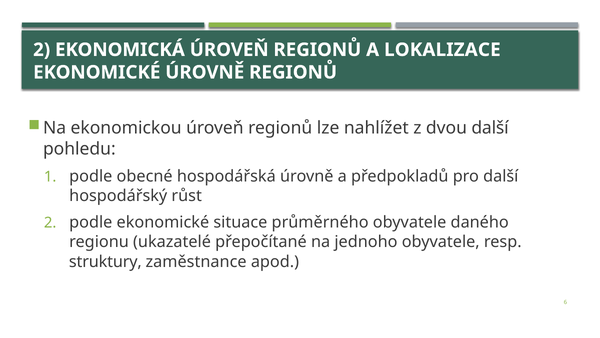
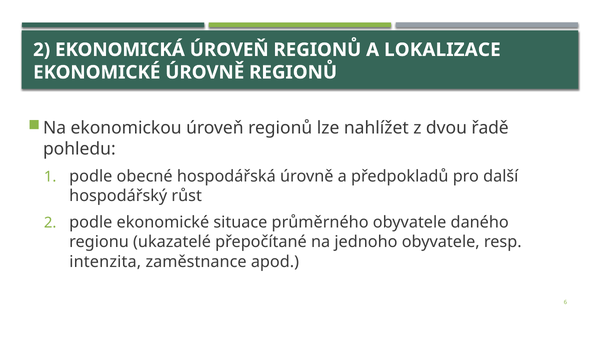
dvou další: další -> řadě
struktury: struktury -> intenzita
